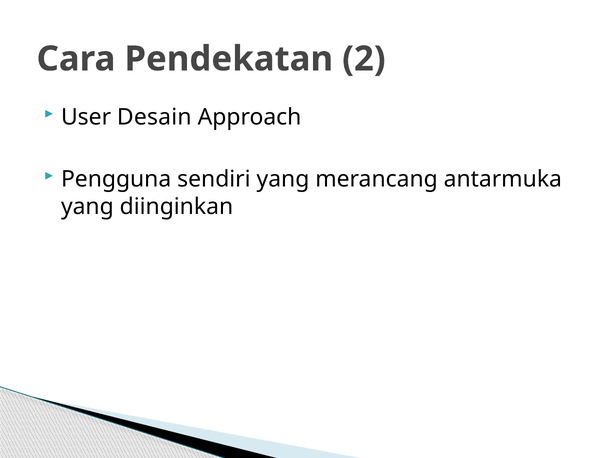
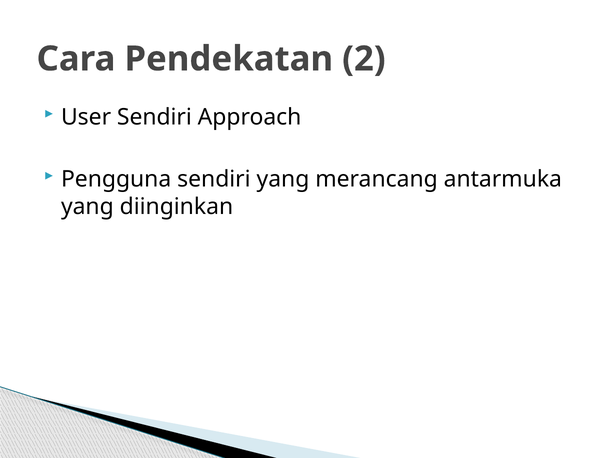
User Desain: Desain -> Sendiri
